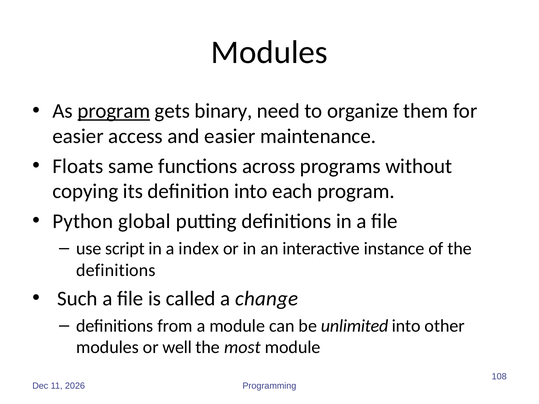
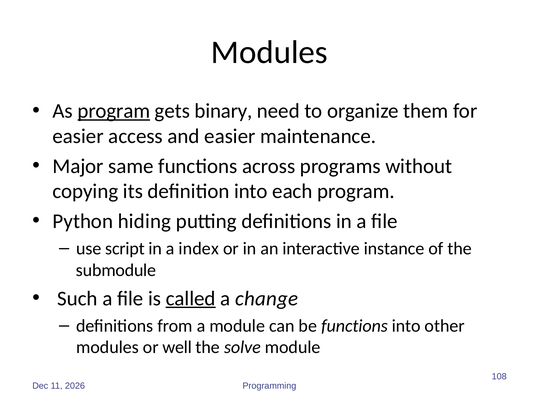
Floats: Floats -> Major
global: global -> hiding
definitions at (116, 270): definitions -> submodule
called underline: none -> present
be unlimited: unlimited -> functions
most: most -> solve
